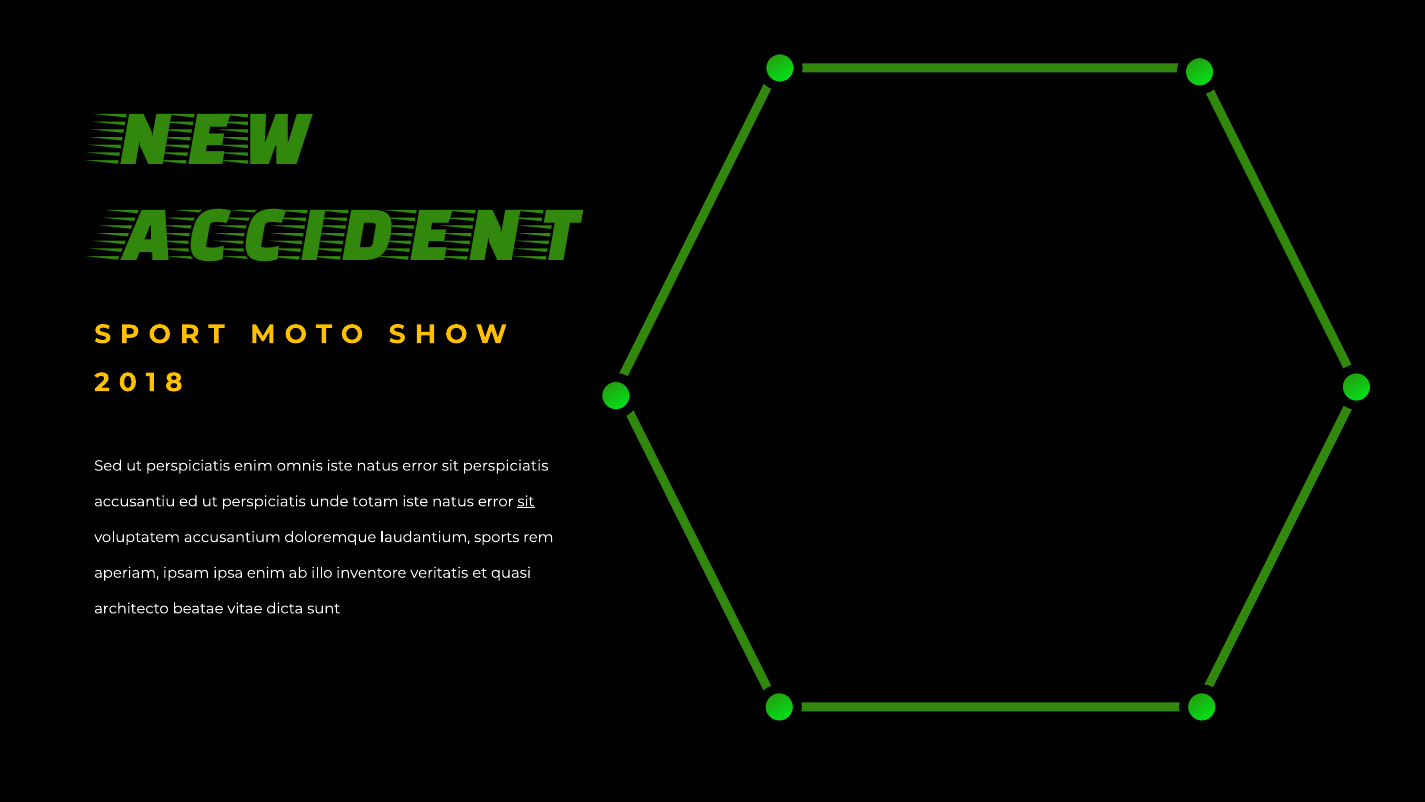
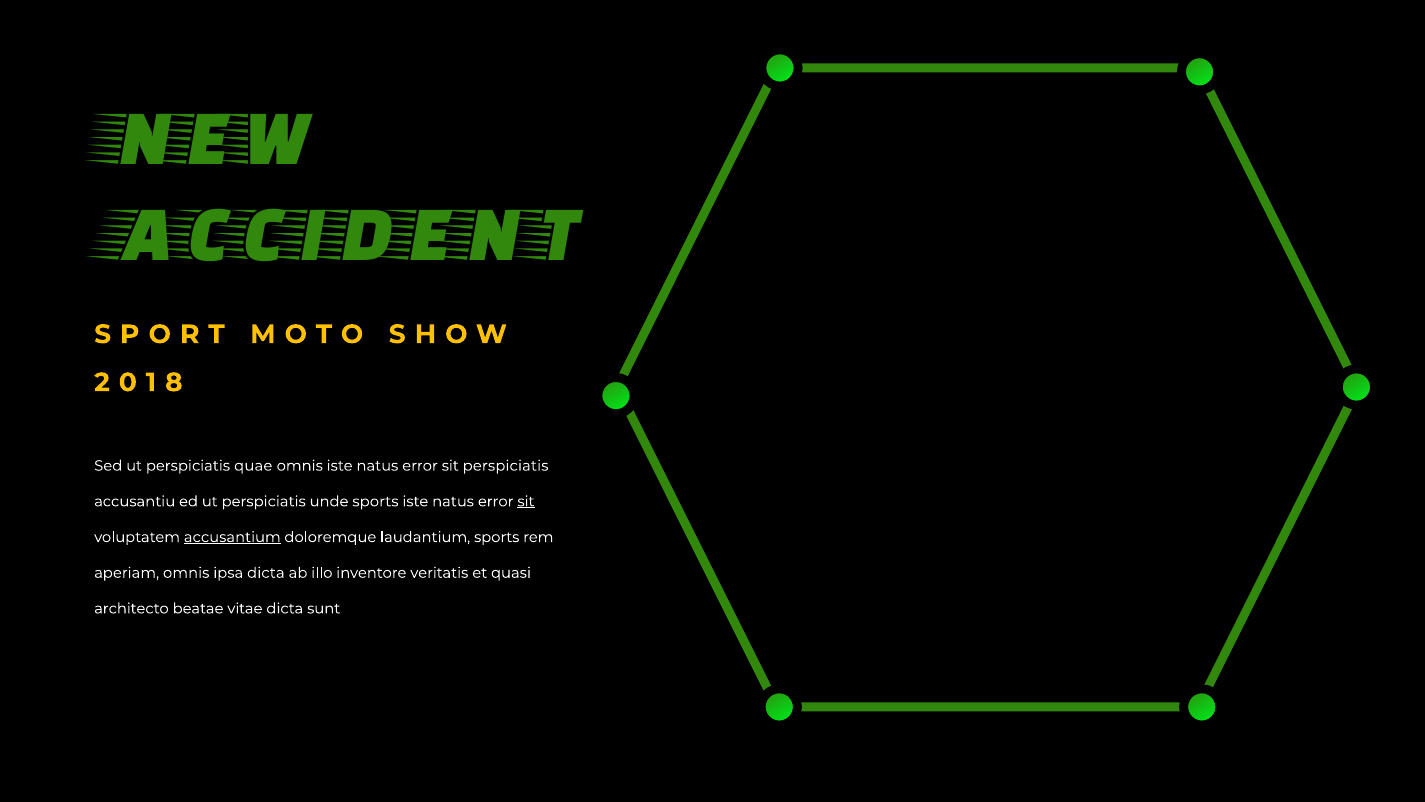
perspiciatis enim: enim -> quae
unde totam: totam -> sports
accusantium underline: none -> present
aperiam ipsam: ipsam -> omnis
ipsa enim: enim -> dicta
